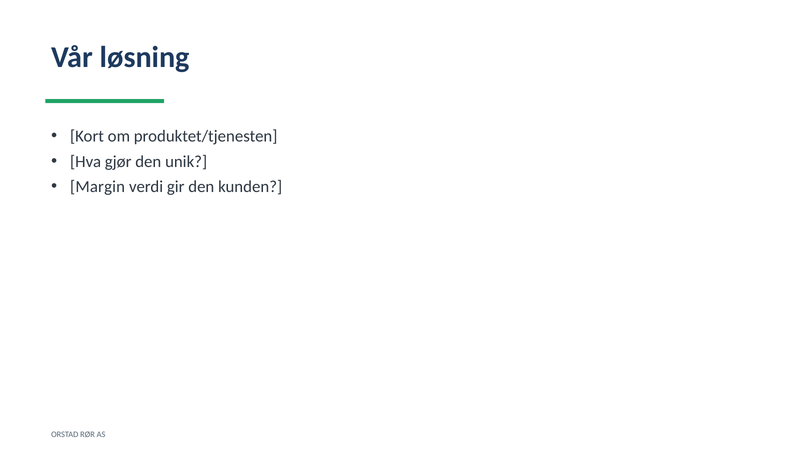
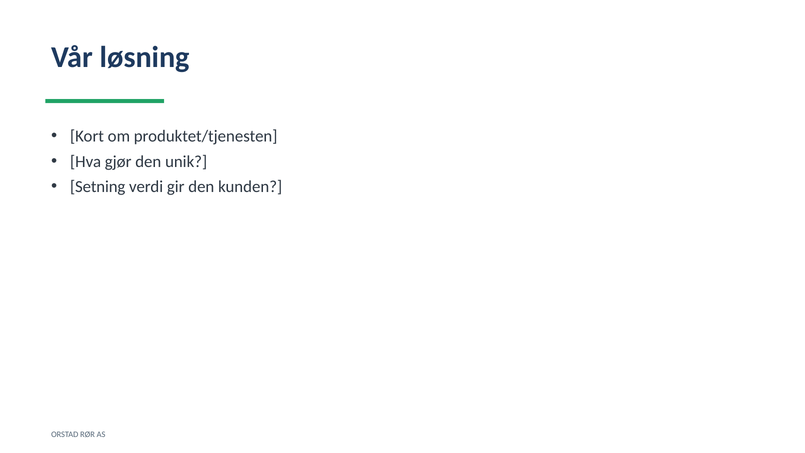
Margin: Margin -> Setning
